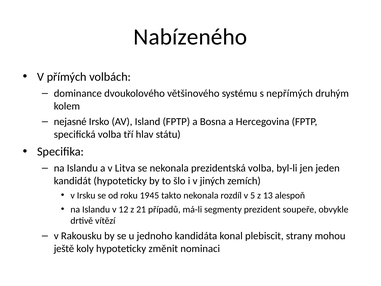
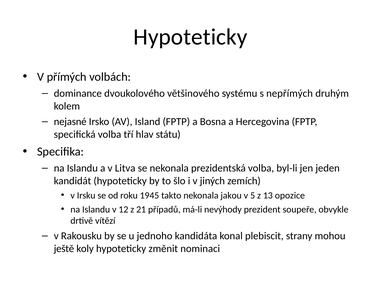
Nabízeného at (190, 37): Nabízeného -> Hypoteticky
rozdíl: rozdíl -> jakou
alespoň: alespoň -> opozice
segmenty: segmenty -> nevýhody
